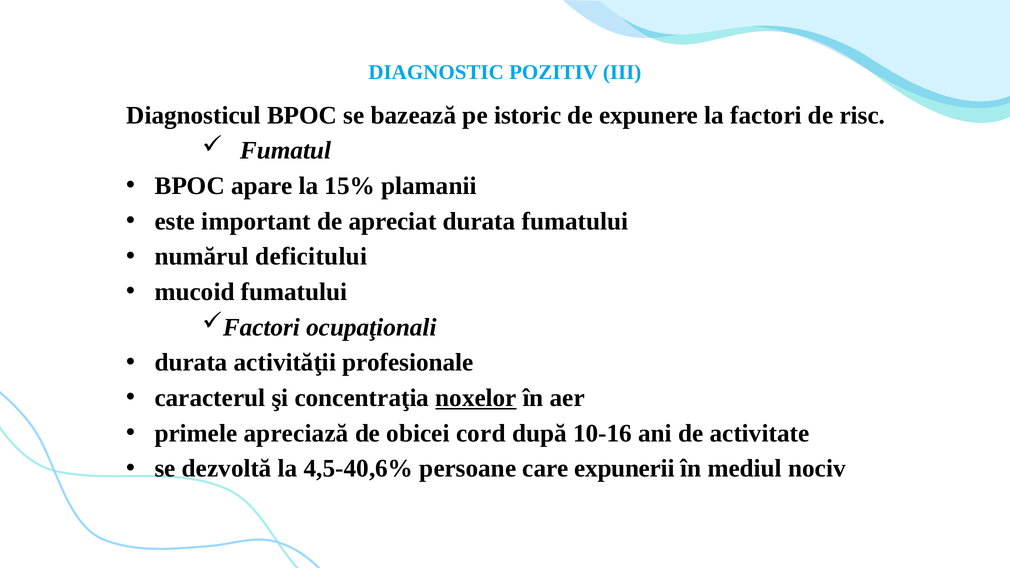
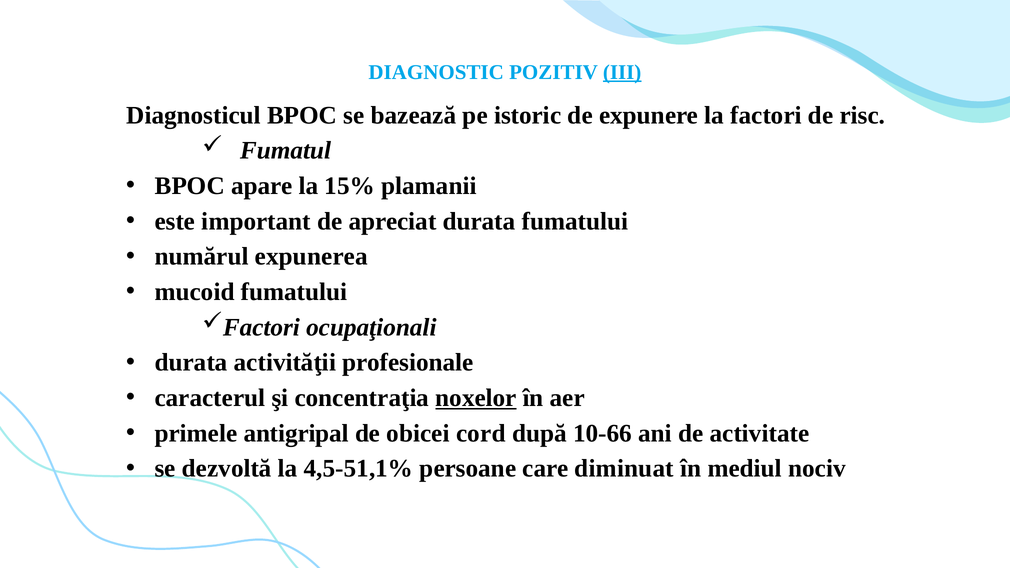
III underline: none -> present
deficitului: deficitului -> expunerea
apreciază: apreciază -> antigripal
10-16: 10-16 -> 10-66
4,5-40,6%: 4,5-40,6% -> 4,5-51,1%
expunerii: expunerii -> diminuat
